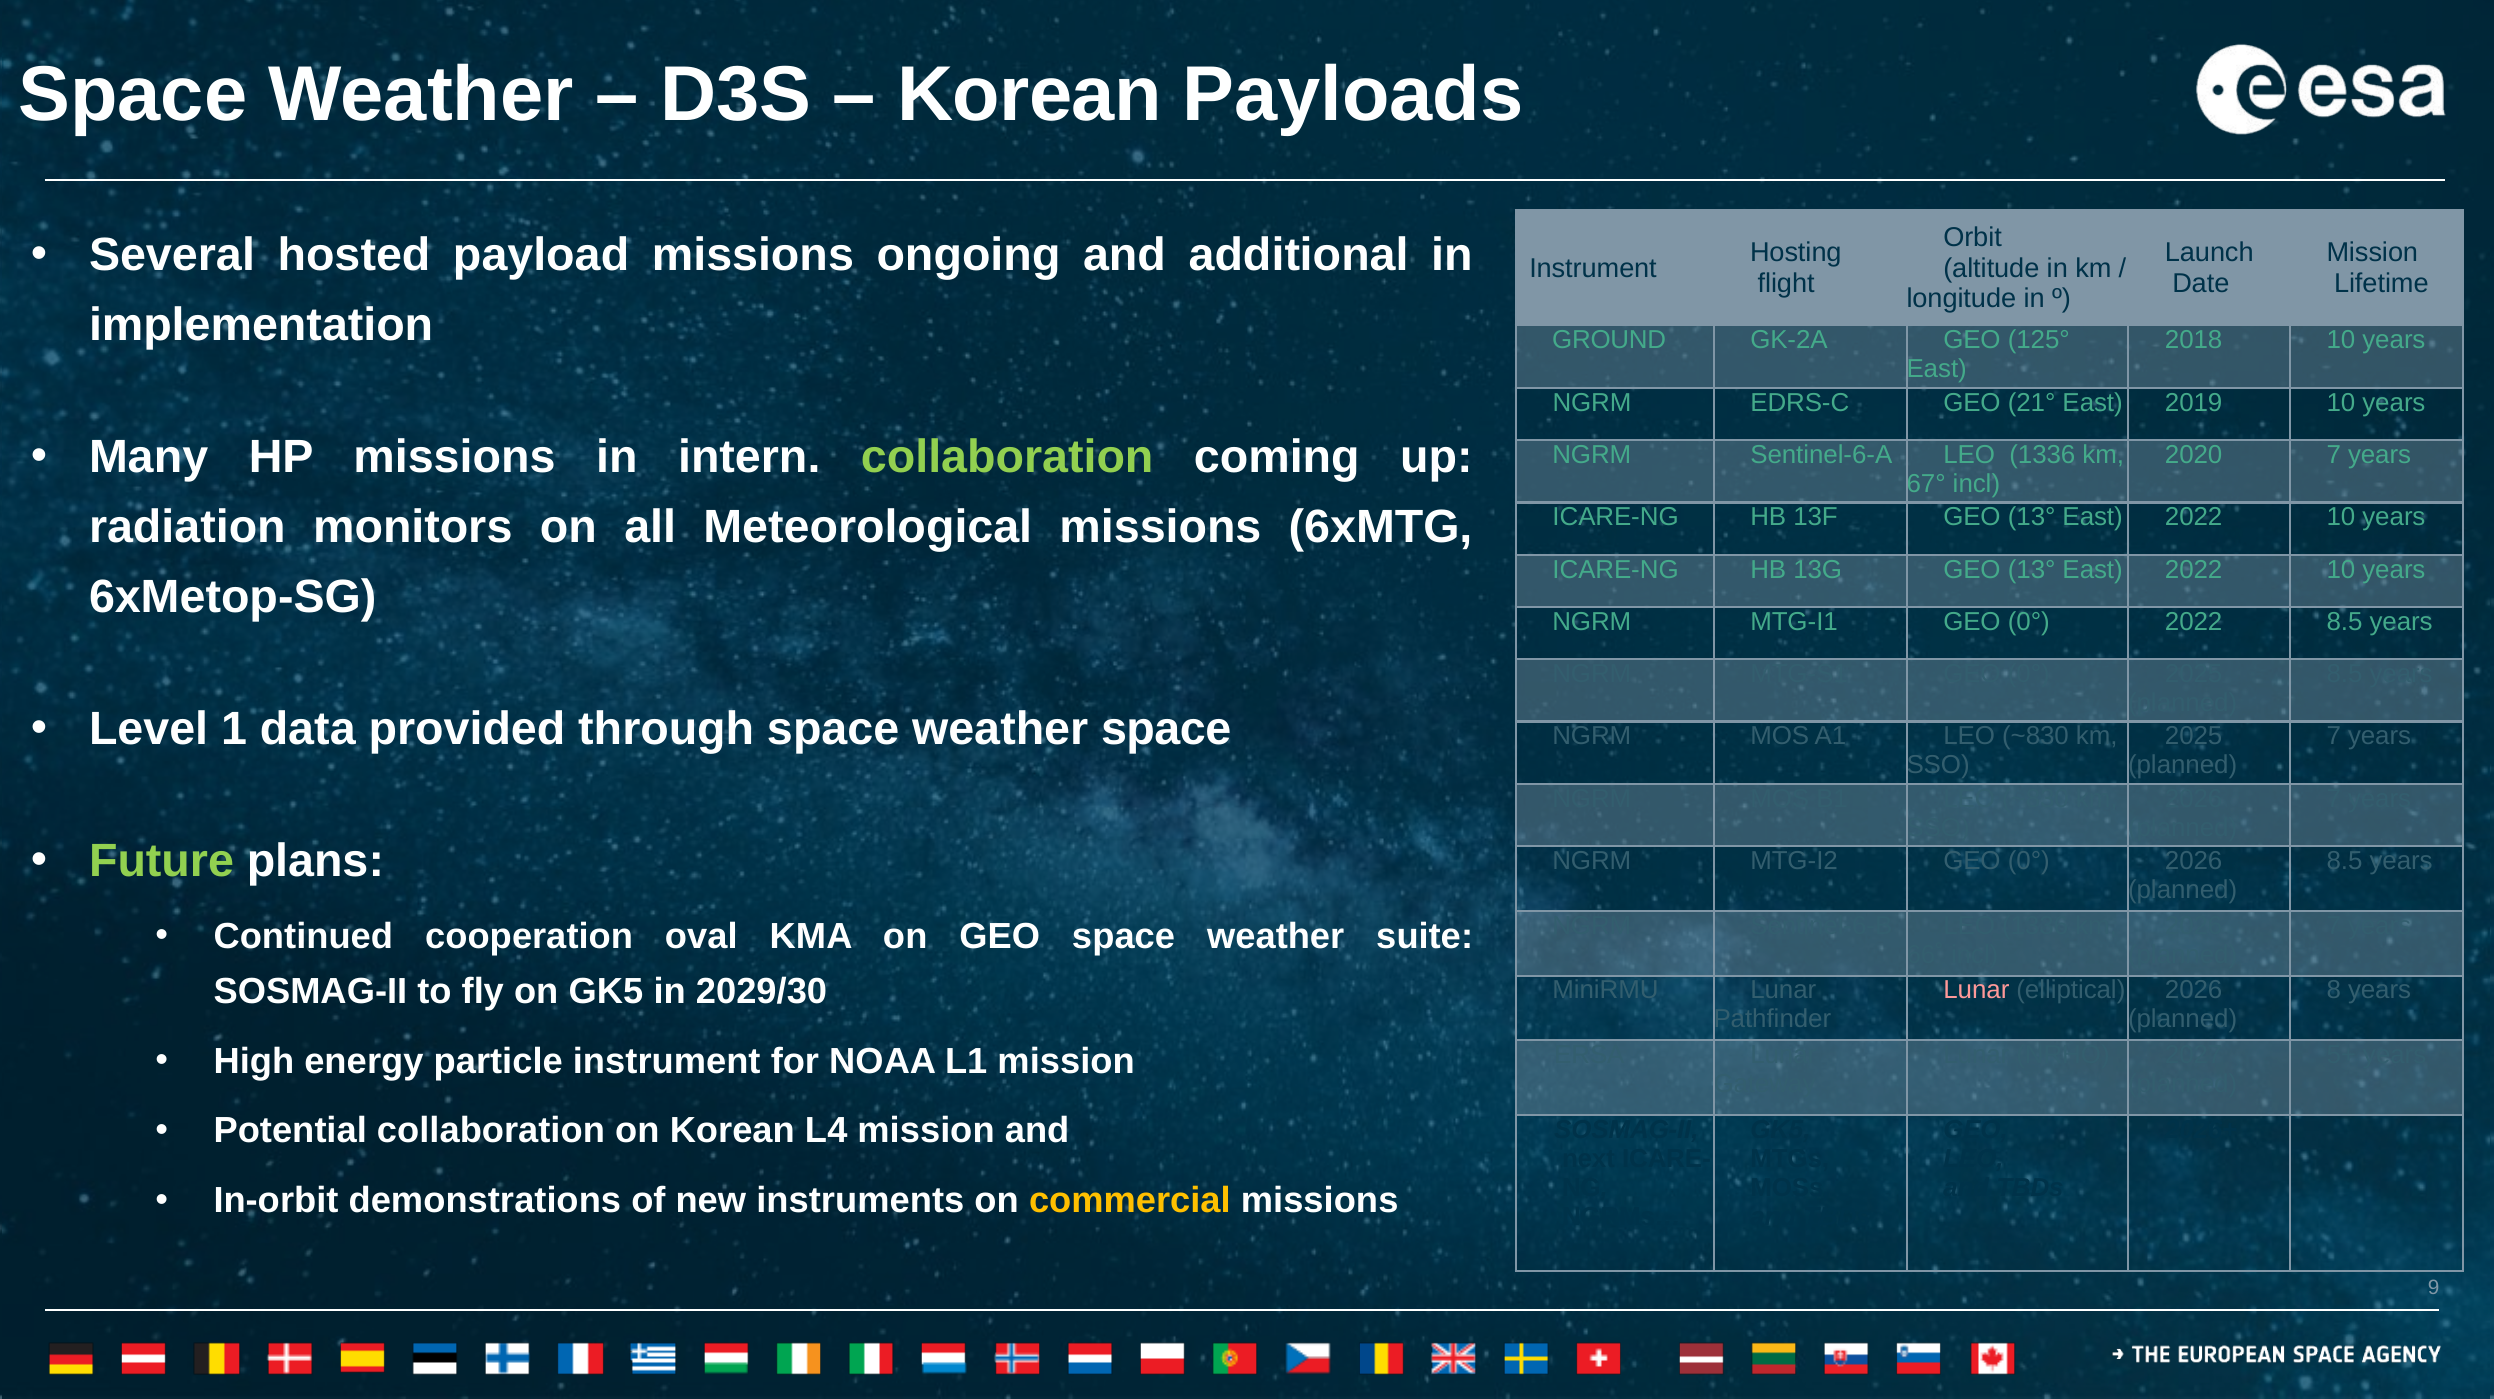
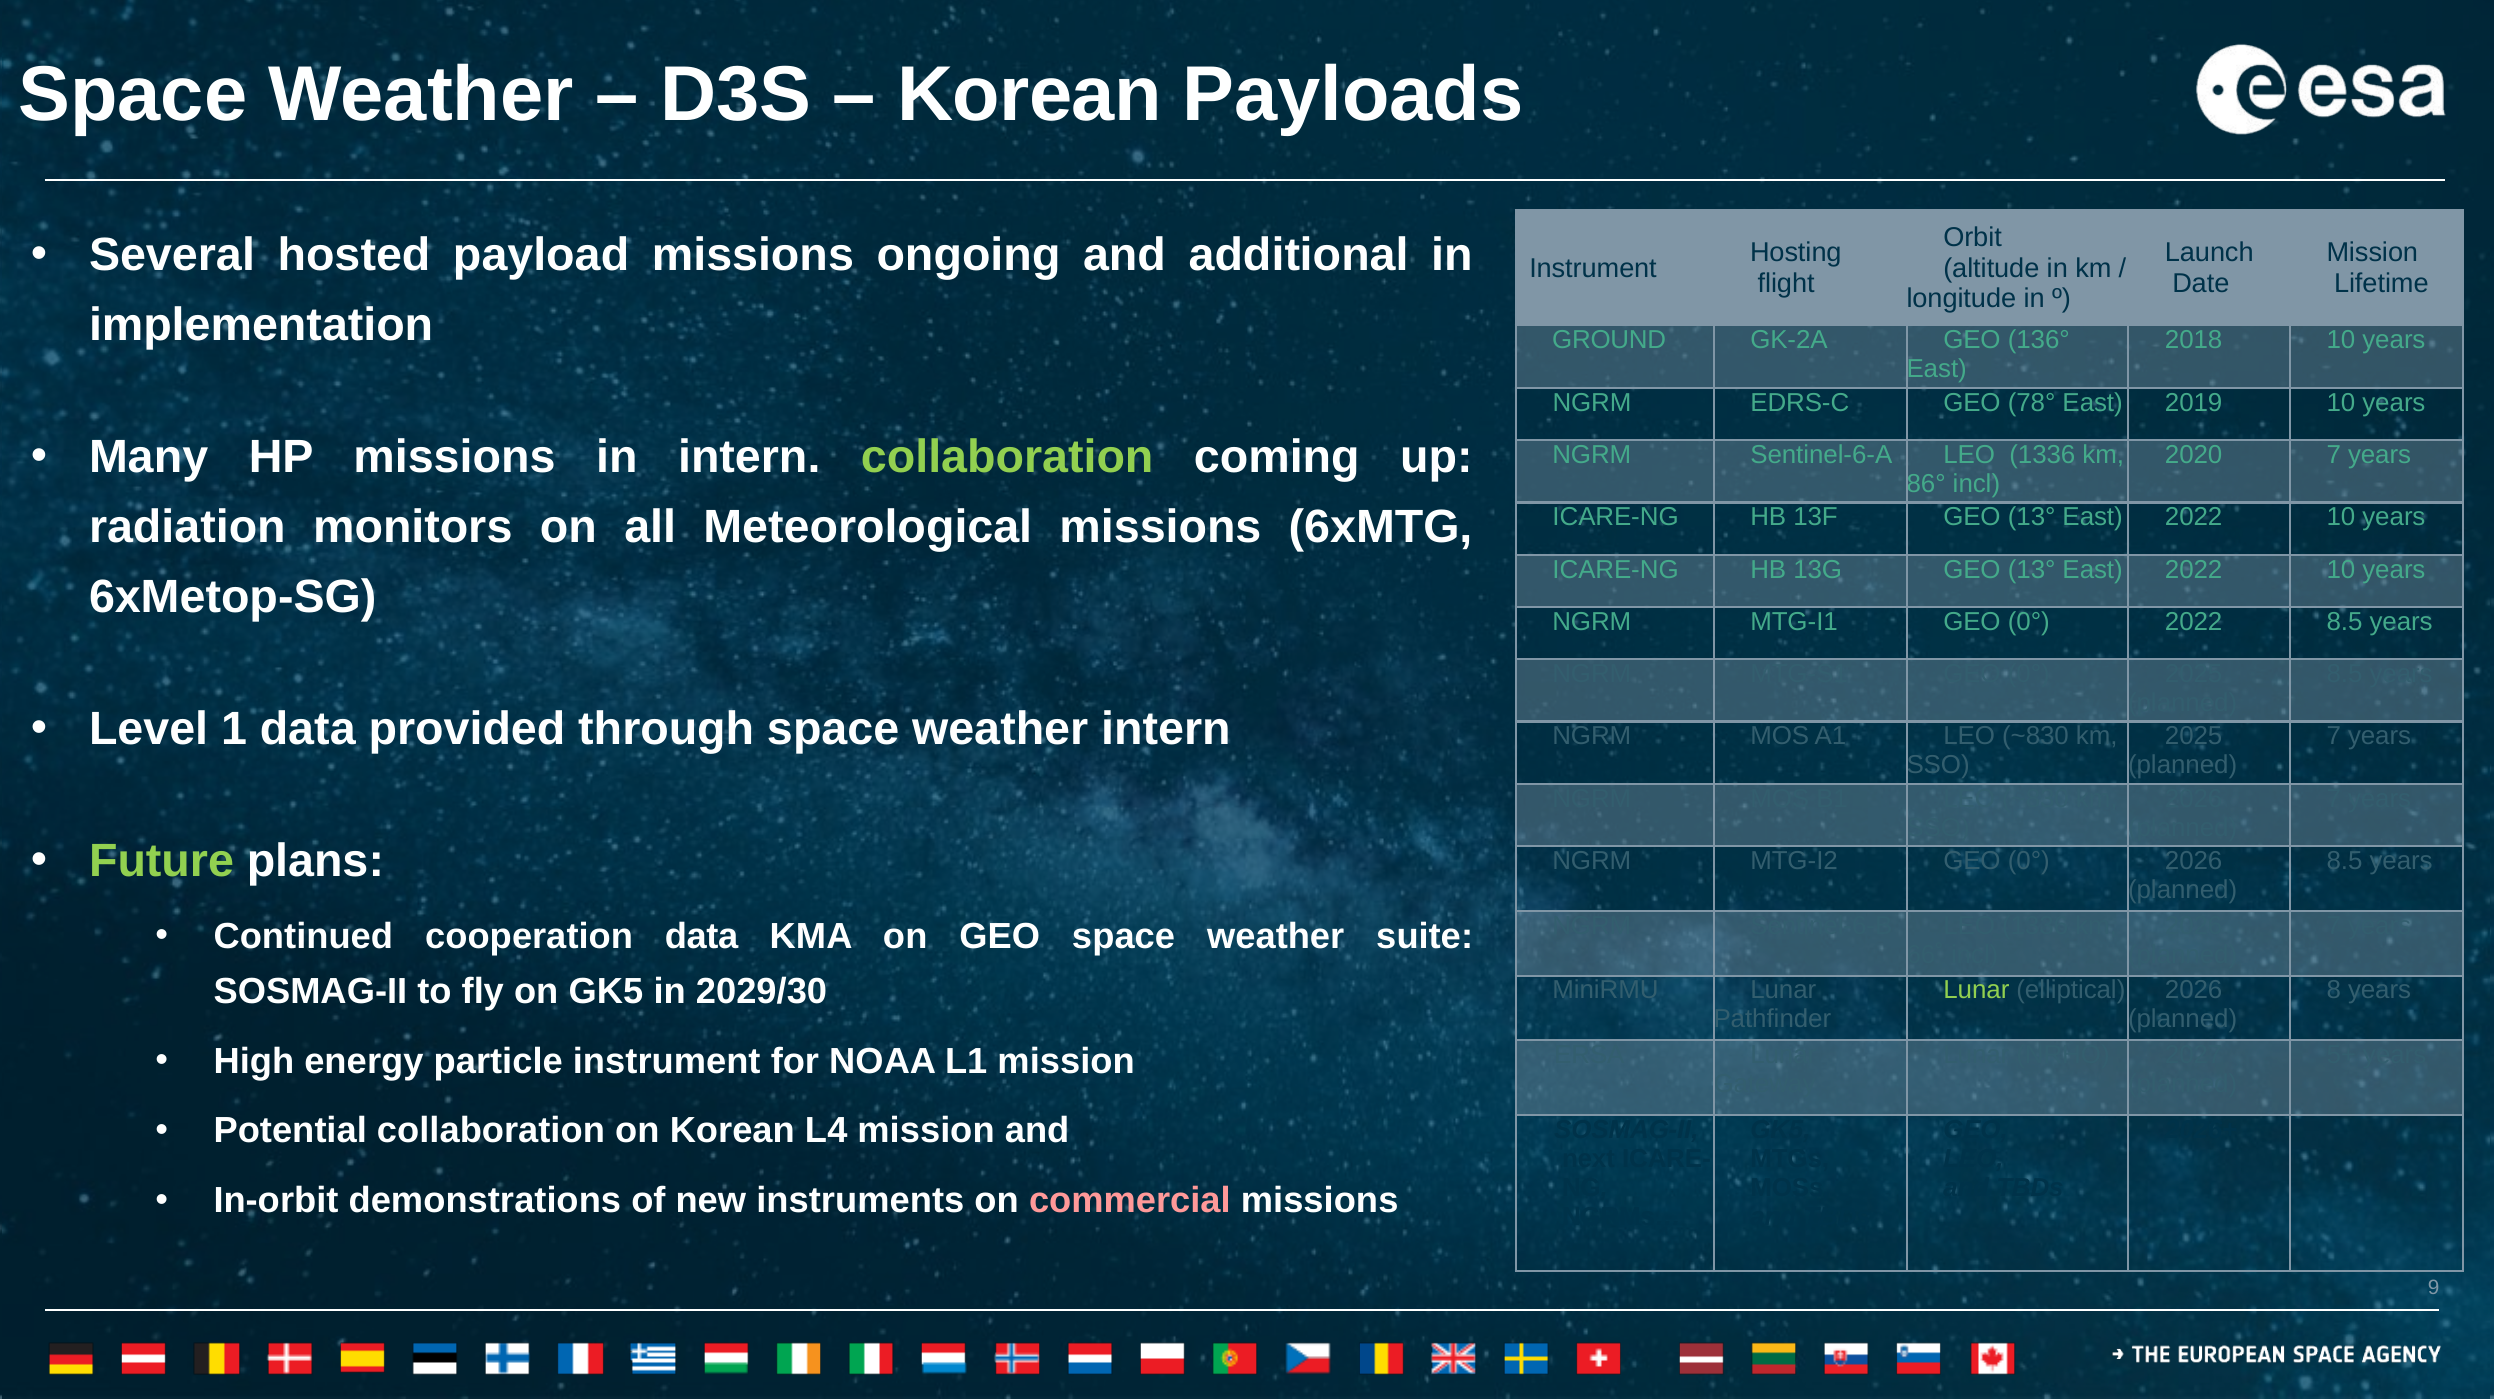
125°: 125° -> 136°
21°: 21° -> 78°
67°: 67° -> 86°
weather space: space -> intern
cooperation oval: oval -> data
Lunar at (1976, 990) colour: pink -> light green
commercial colour: yellow -> pink
